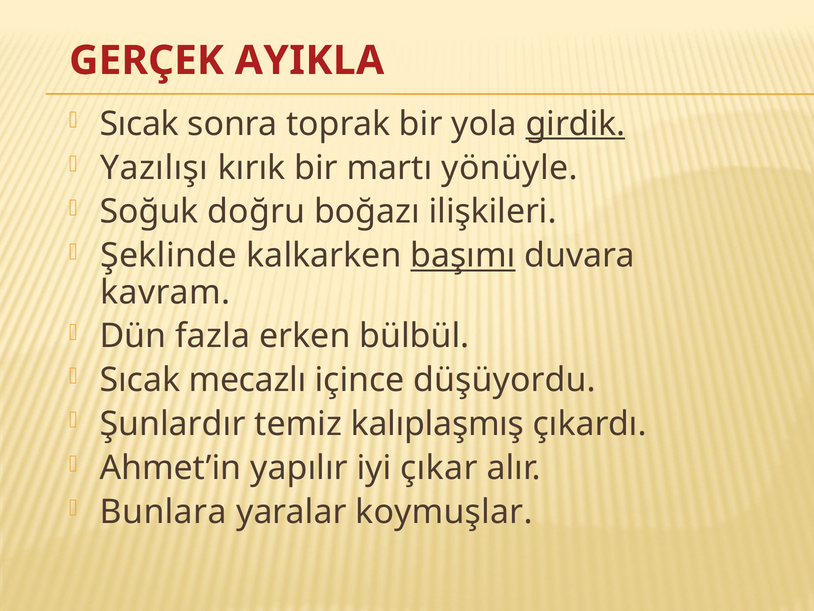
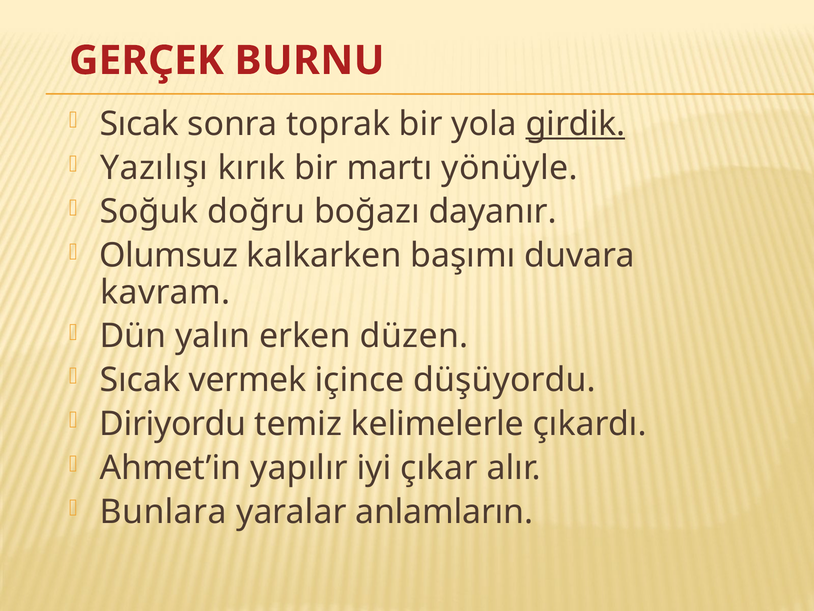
AYIKLA: AYIKLA -> BURNU
ilişkileri: ilişkileri -> dayanır
Şeklinde: Şeklinde -> Olumsuz
başımı underline: present -> none
fazla: fazla -> yalın
bülbül: bülbül -> düzen
mecazlı: mecazlı -> vermek
Şunlardır: Şunlardır -> Diriyordu
kalıplaşmış: kalıplaşmış -> kelimelerle
koymuşlar: koymuşlar -> anlamların
